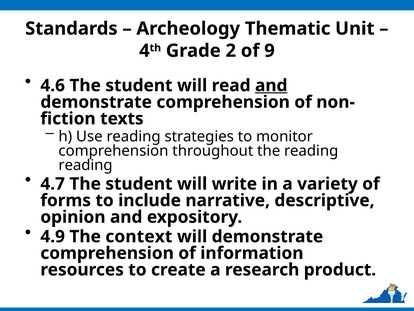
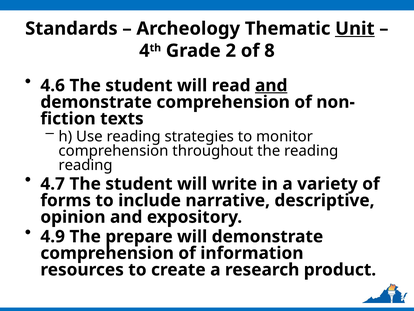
Unit underline: none -> present
9: 9 -> 8
context: context -> prepare
